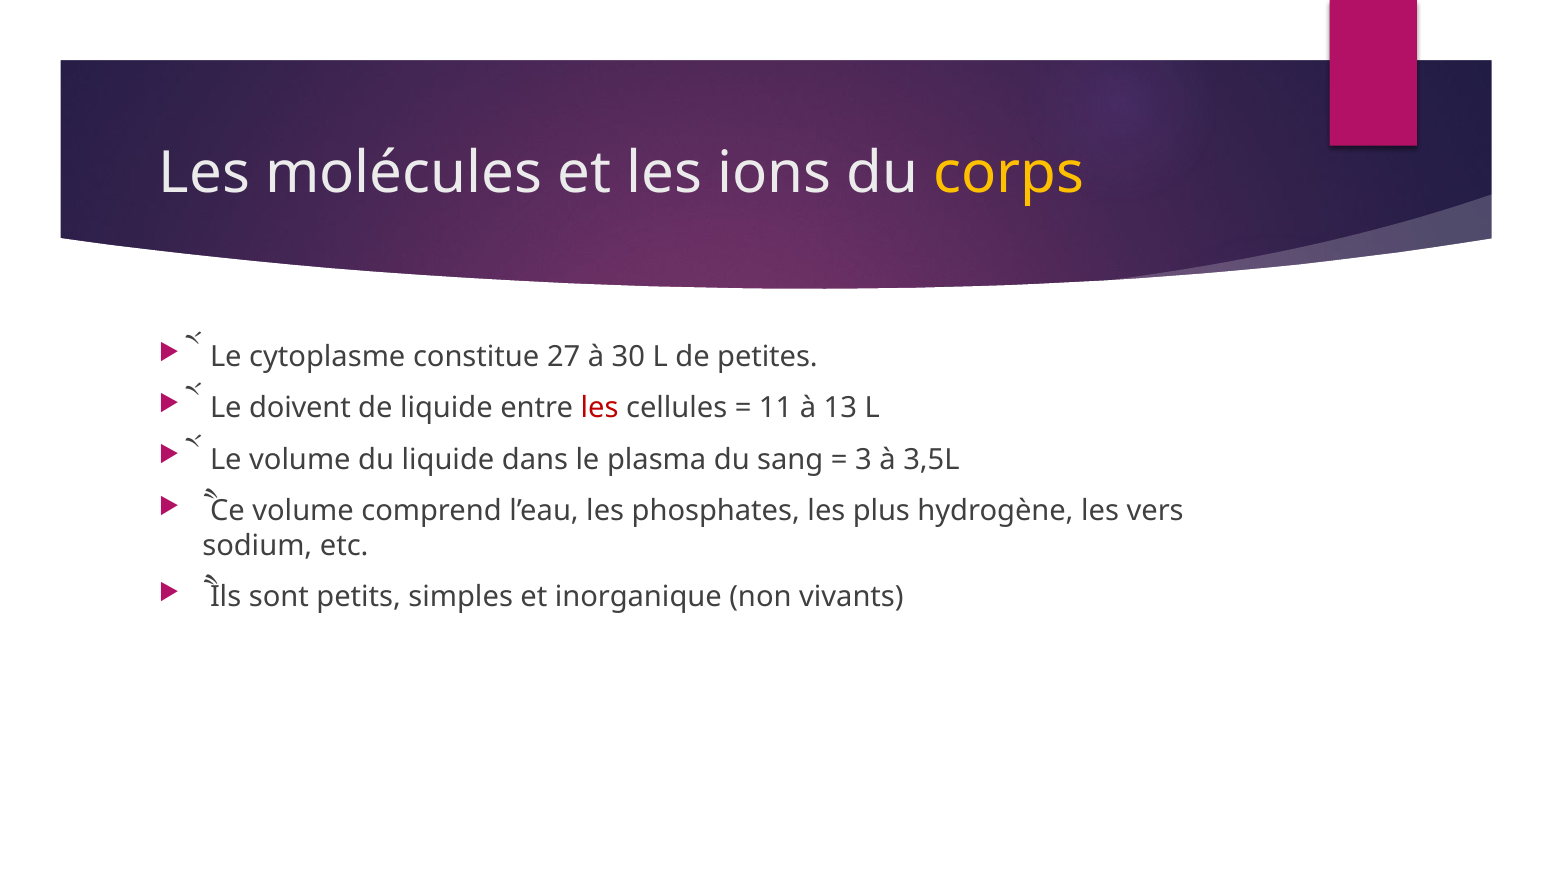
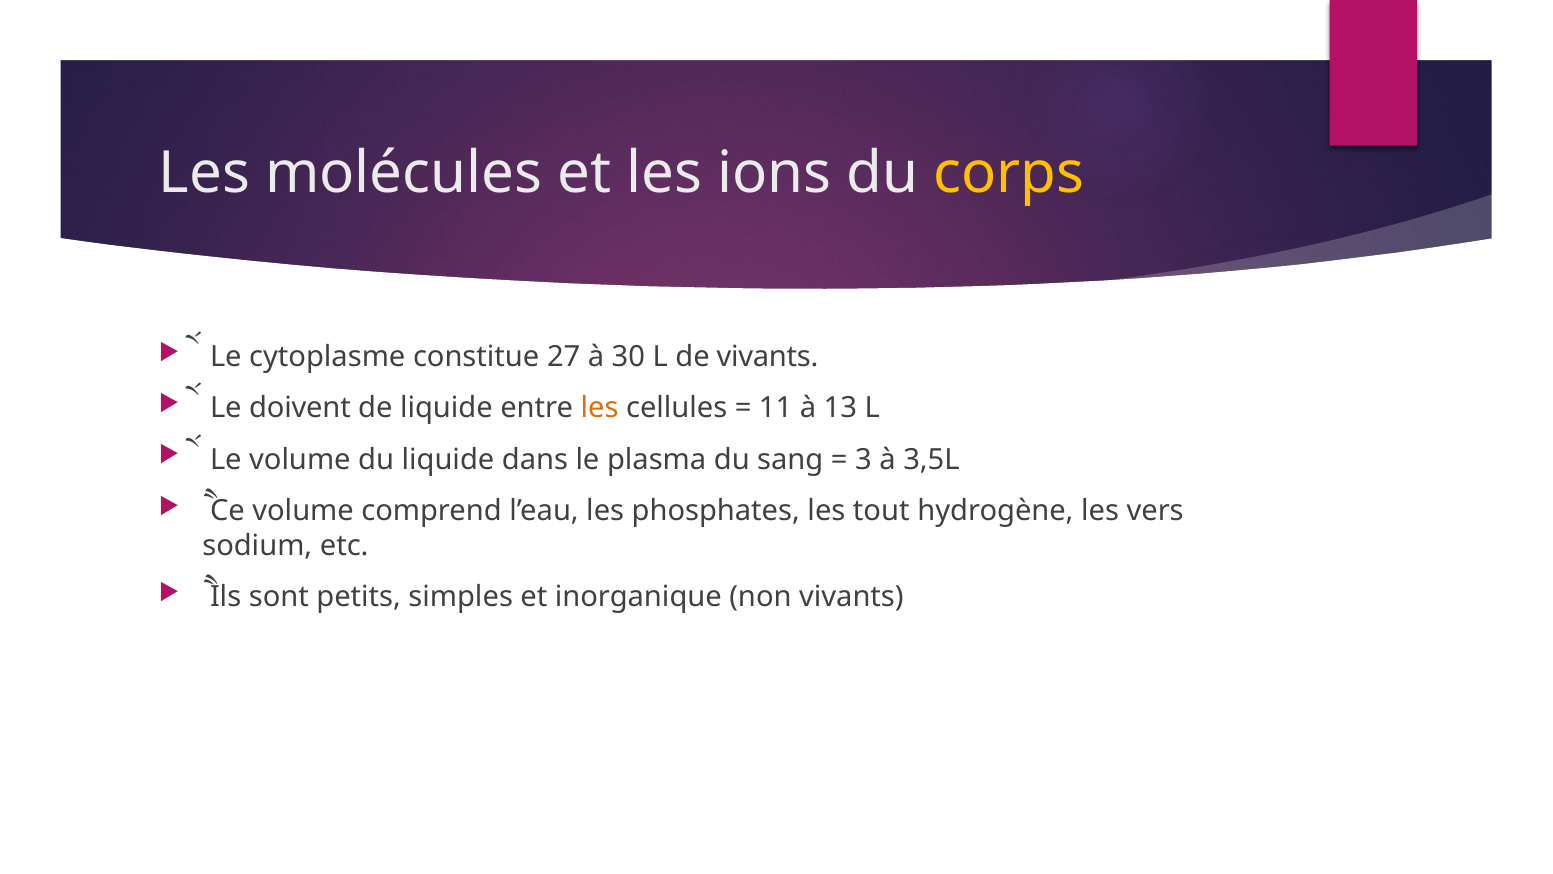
de petites: petites -> vivants
les at (600, 408) colour: red -> orange
plus: plus -> tout
